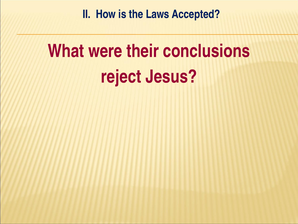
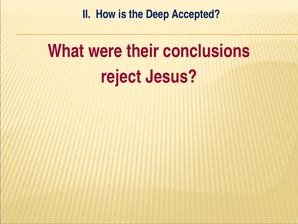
Laws: Laws -> Deep
